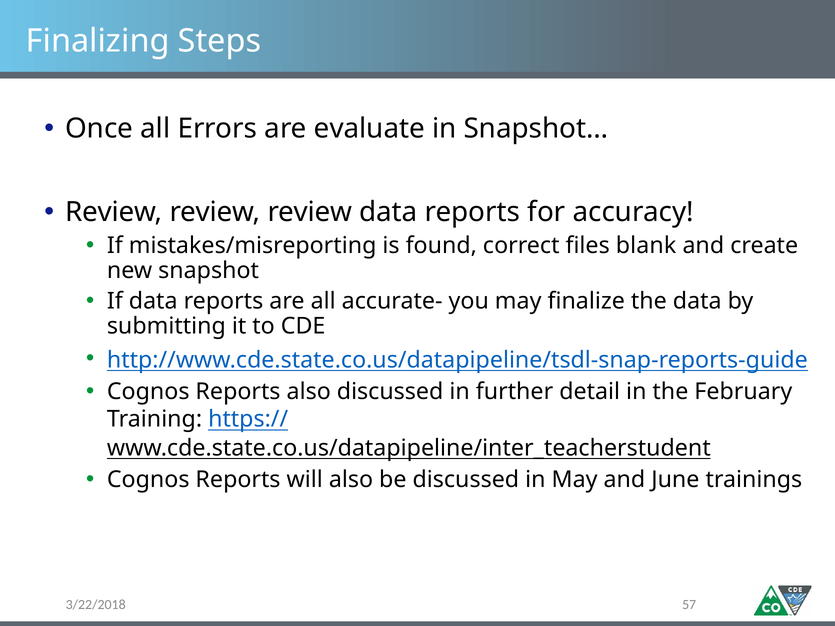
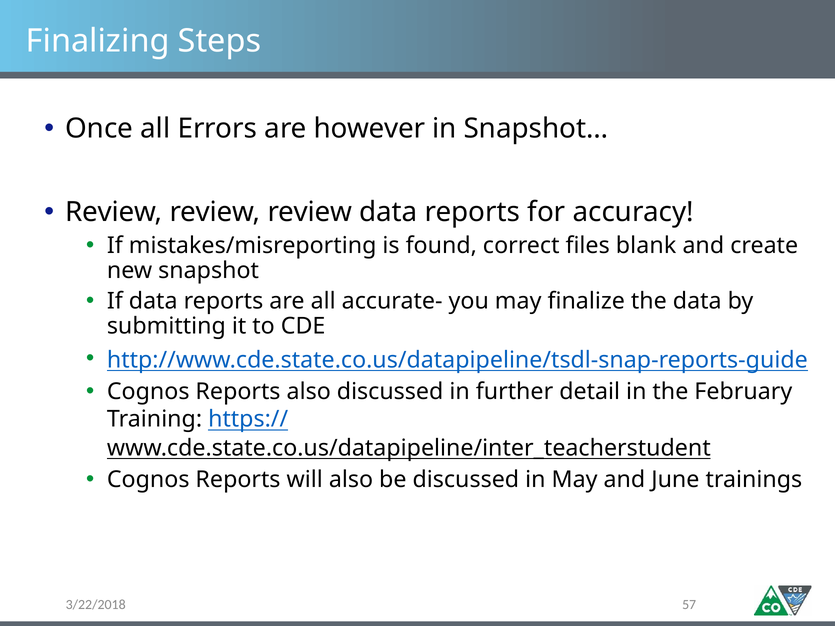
evaluate: evaluate -> however
